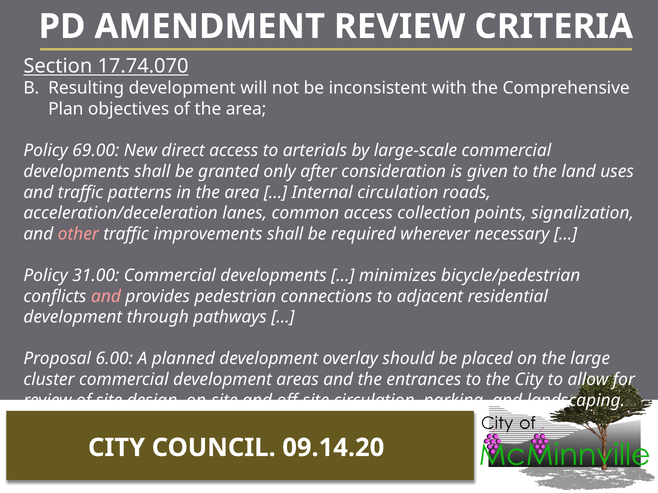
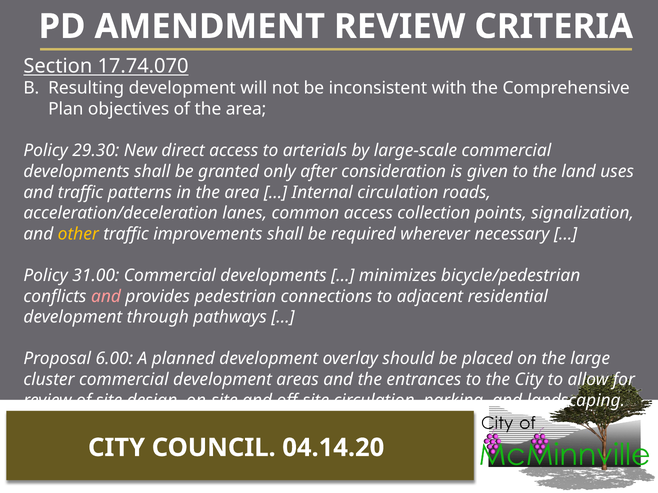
69.00: 69.00 -> 29.30
other colour: pink -> yellow
09.14.20: 09.14.20 -> 04.14.20
